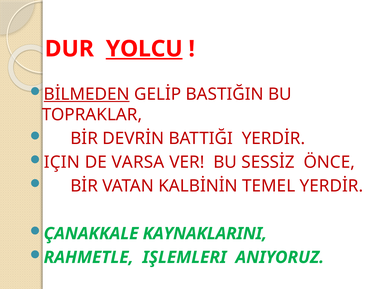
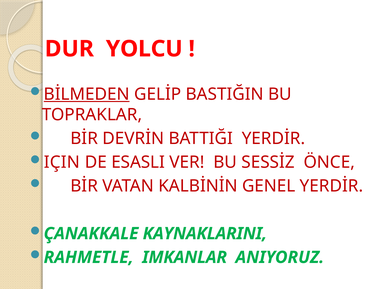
YOLCU underline: present -> none
VARSA: VARSA -> ESASLI
TEMEL: TEMEL -> GENEL
IŞLEMLERI: IŞLEMLERI -> IMKANLAR
